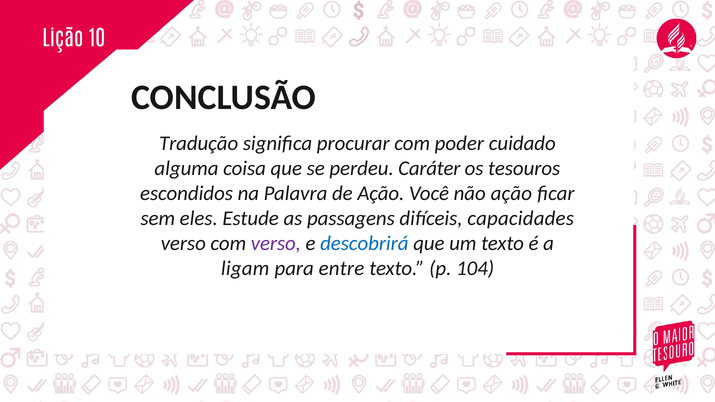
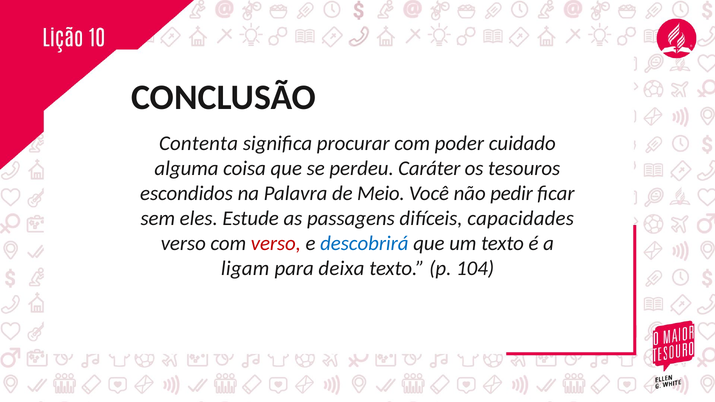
Tradução: Tradução -> Contenta
de Ação: Ação -> Meio
não ação: ação -> pedir
verso at (276, 244) colour: purple -> red
entre: entre -> deixa
